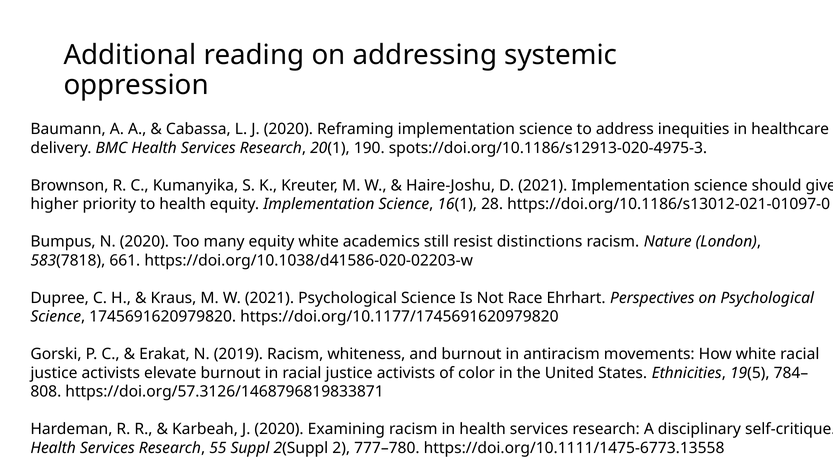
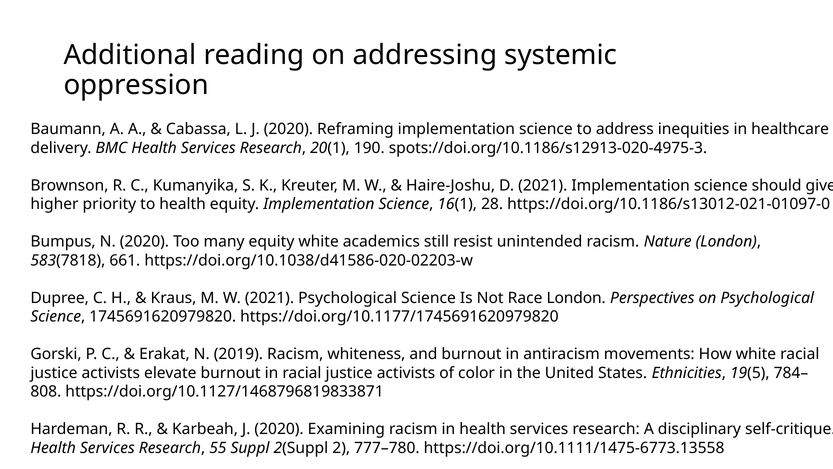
distinctions: distinctions -> unintended
Race Ehrhart: Ehrhart -> London
https://doi.org/57.3126/1468796819833871: https://doi.org/57.3126/1468796819833871 -> https://doi.org/10.1127/1468796819833871
